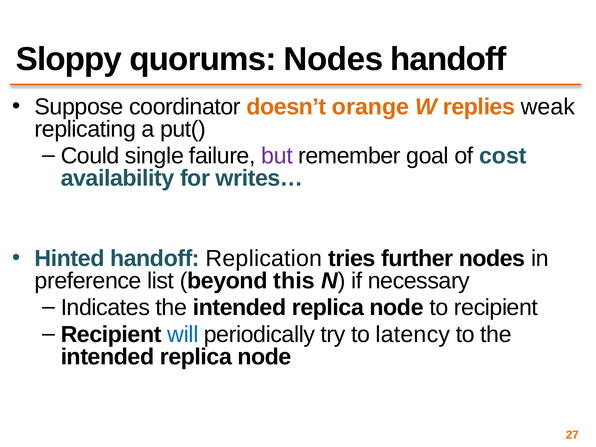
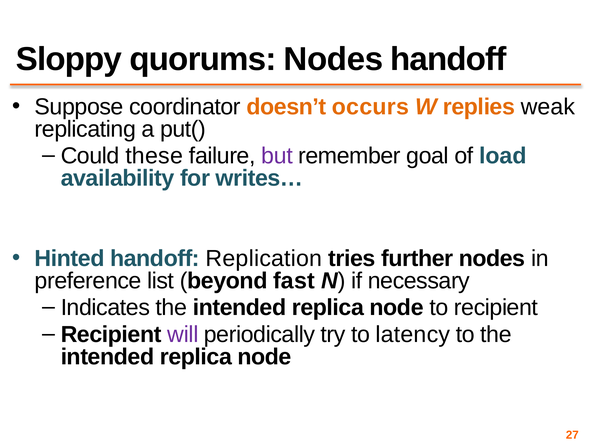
orange: orange -> occurs
single: single -> these
cost: cost -> load
this: this -> fast
will colour: blue -> purple
